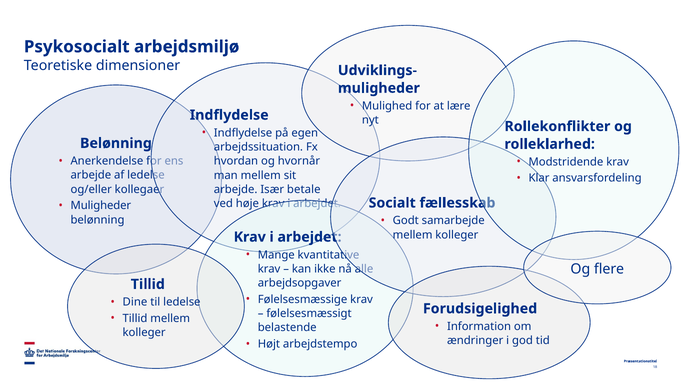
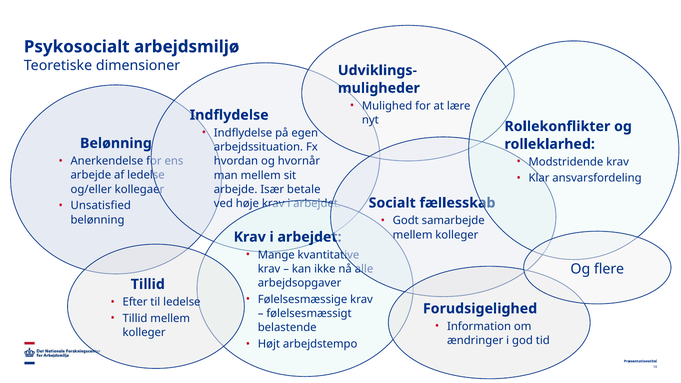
Muligheder at (101, 206): Muligheder -> Unsatisfied
Dine: Dine -> Efter
